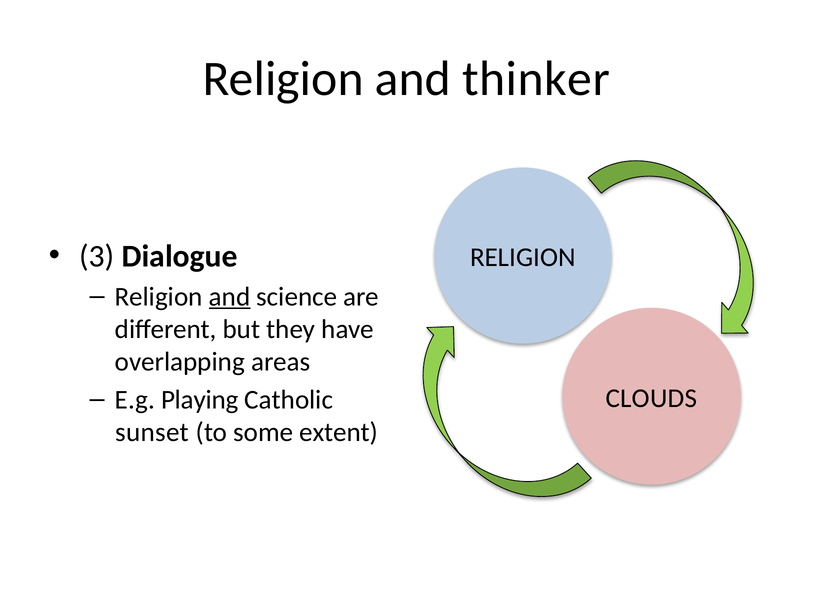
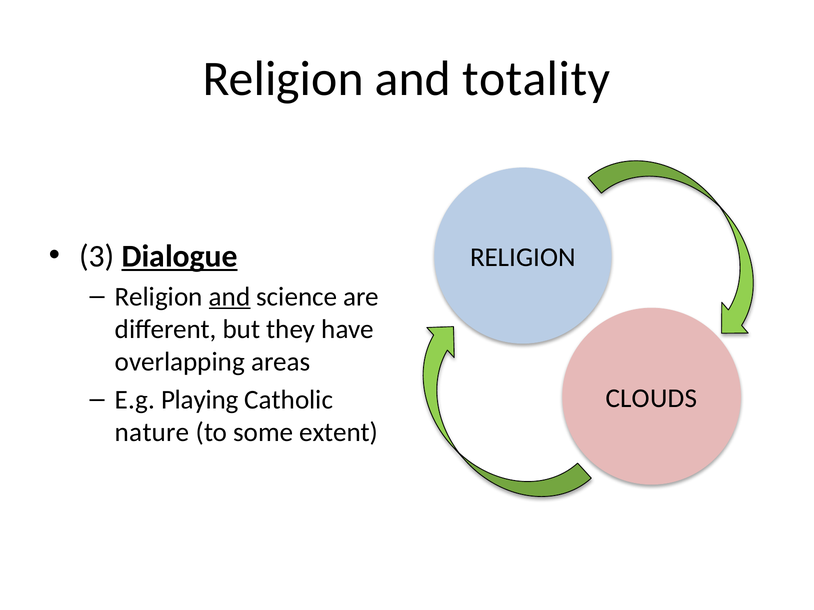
thinker: thinker -> totality
Dialogue underline: none -> present
sunset: sunset -> nature
